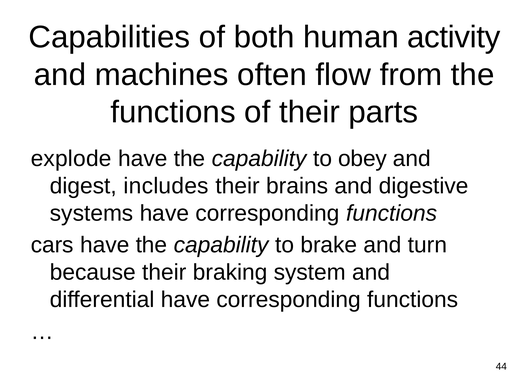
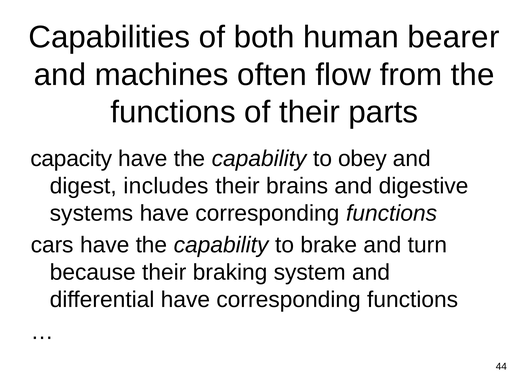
activity: activity -> bearer
explode: explode -> capacity
